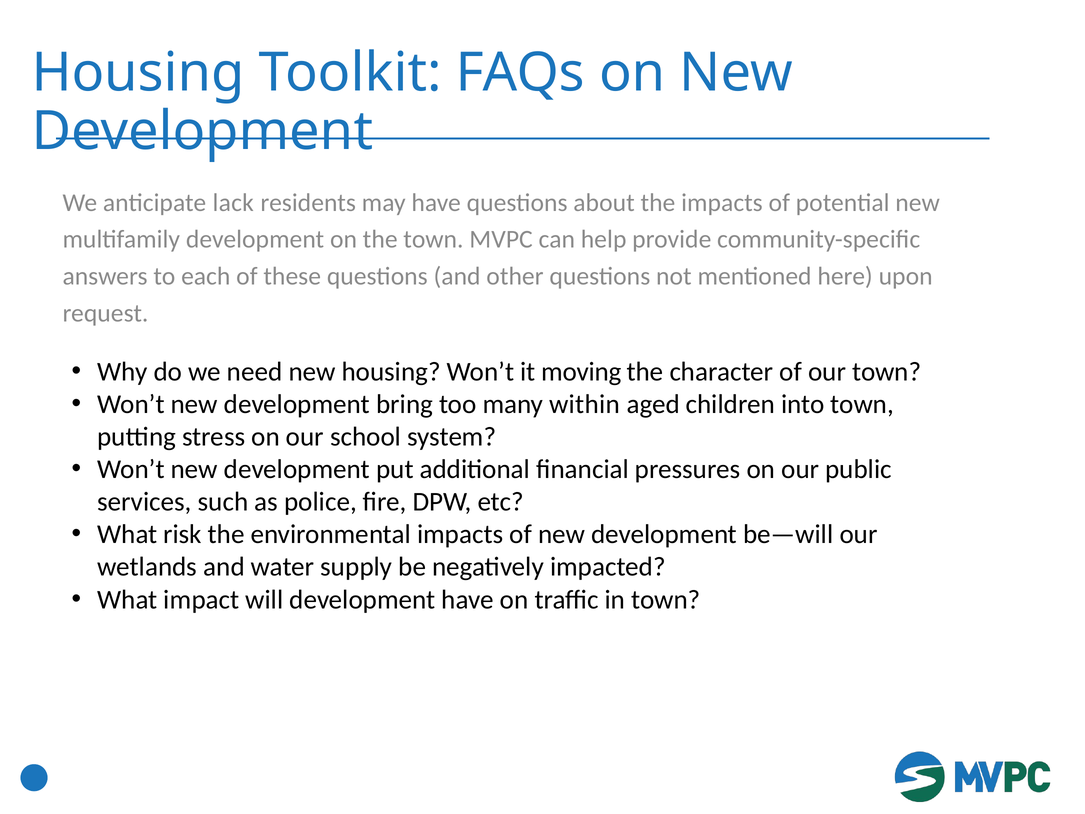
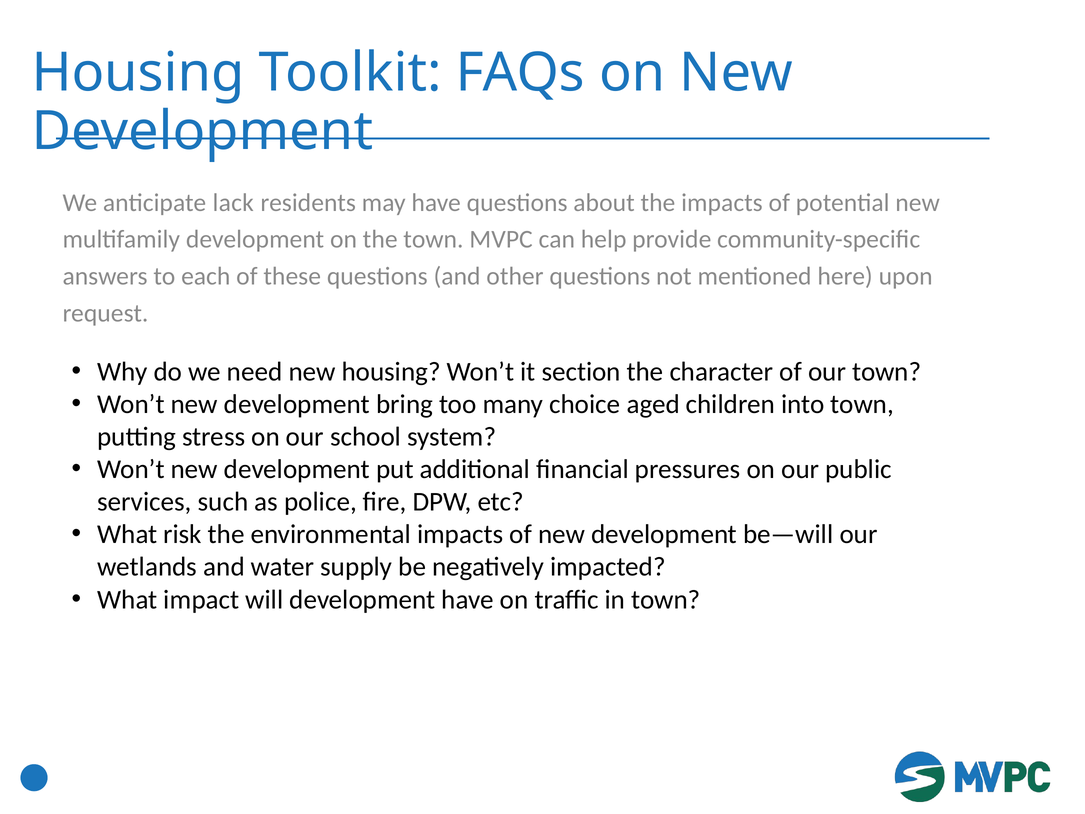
moving: moving -> section
within: within -> choice
